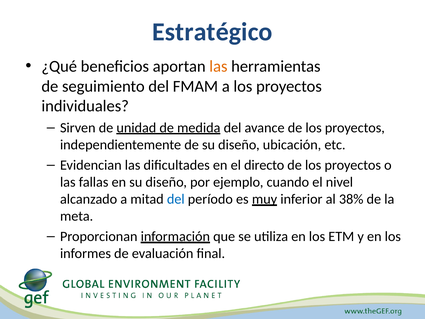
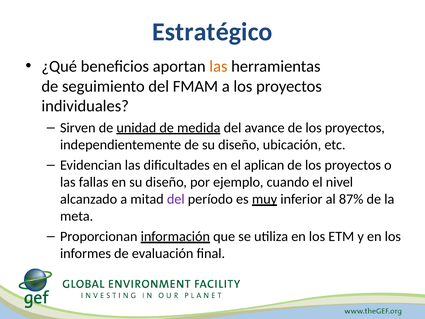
directo: directo -> aplican
del at (176, 199) colour: blue -> purple
38%: 38% -> 87%
